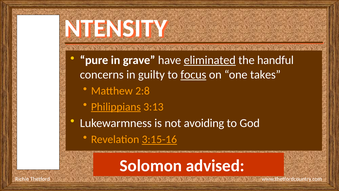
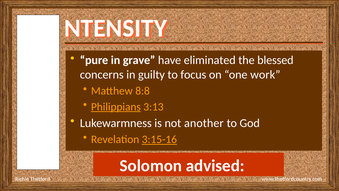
eliminated underline: present -> none
handful: handful -> blessed
focus underline: present -> none
takes: takes -> work
2:8: 2:8 -> 8:8
avoiding: avoiding -> another
